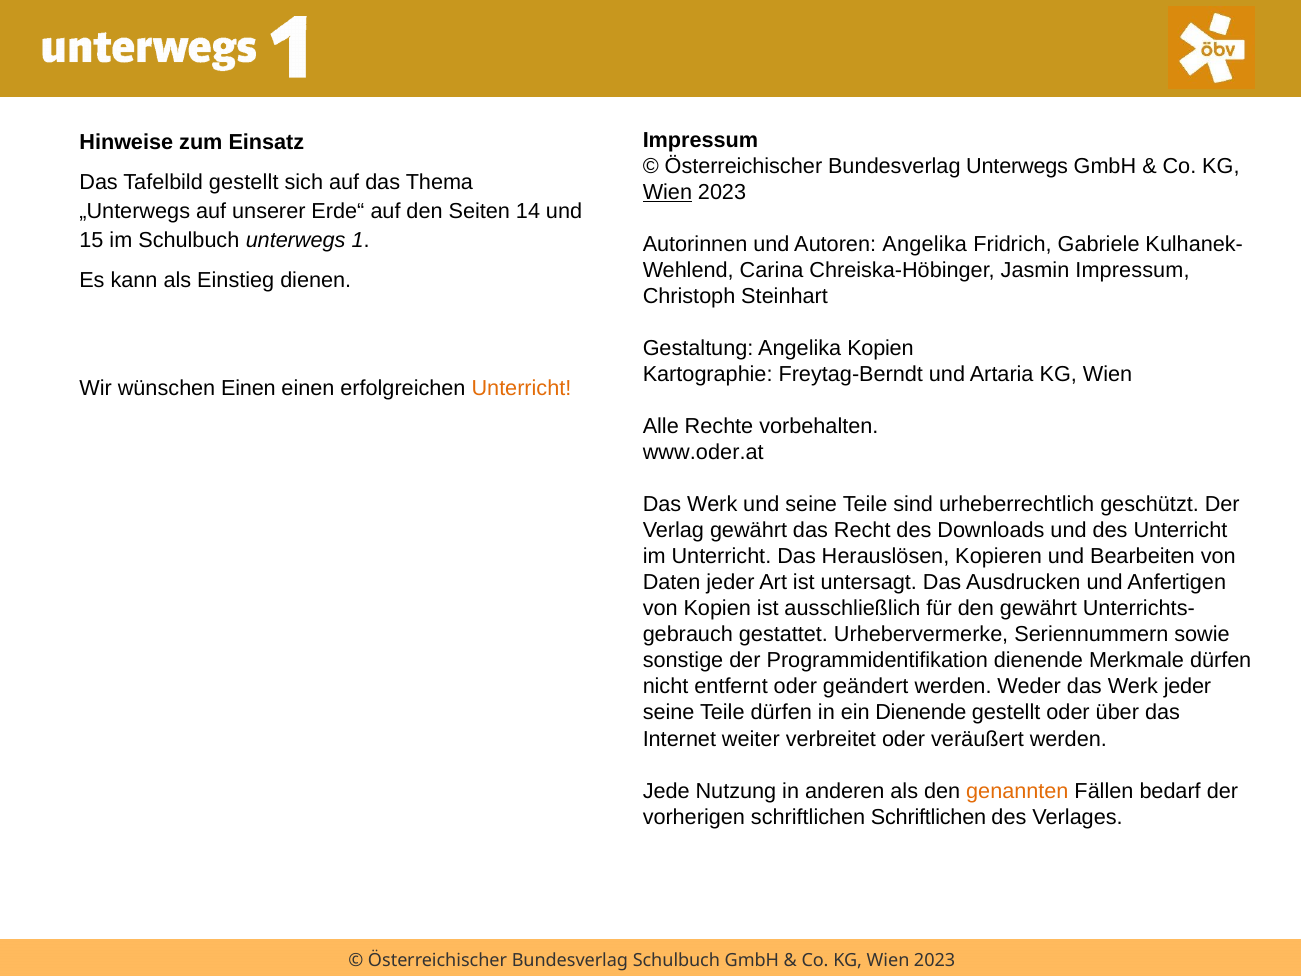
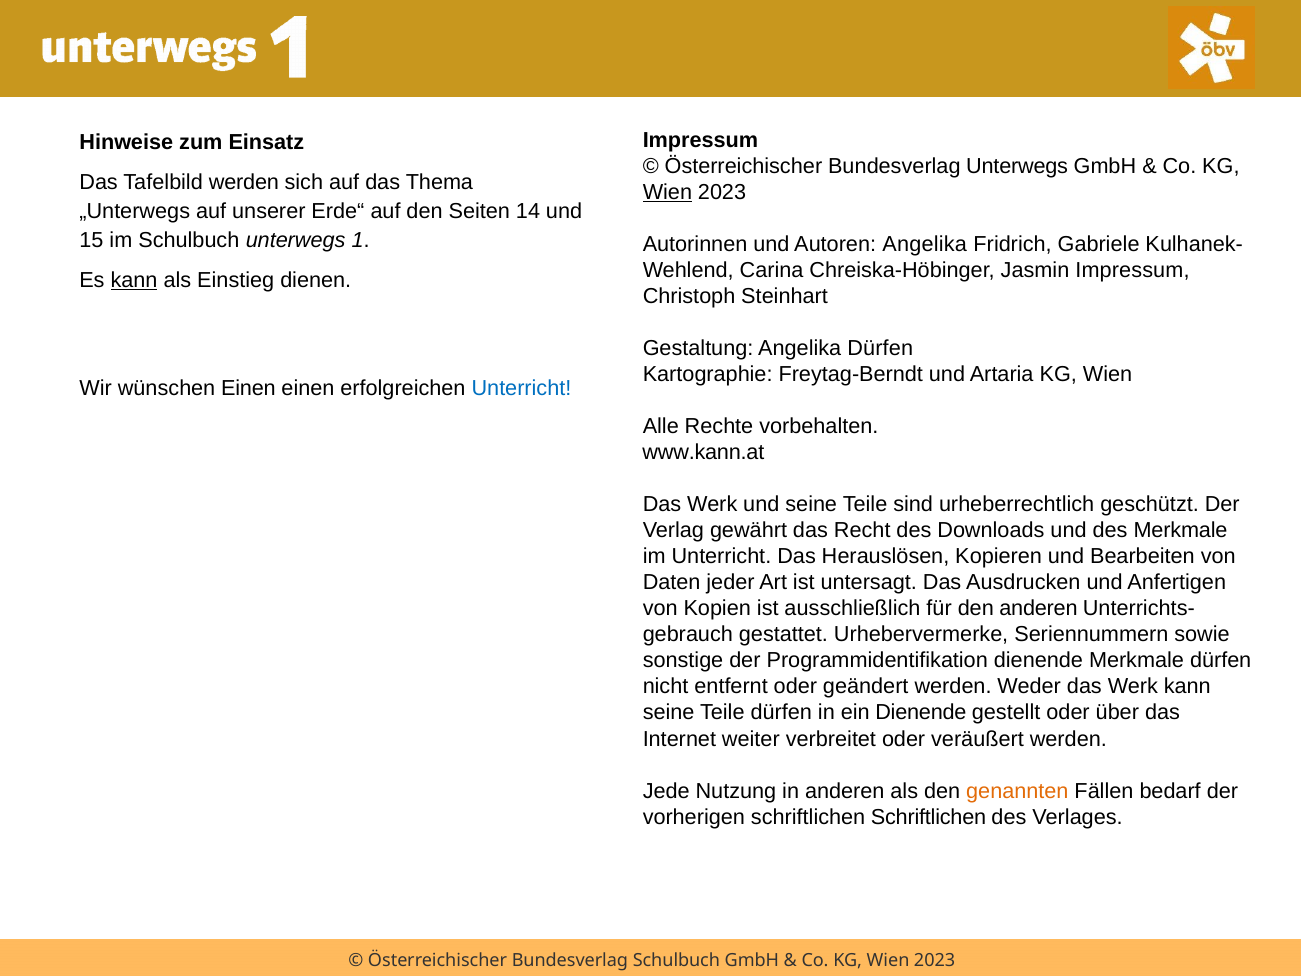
Tafelbild gestellt: gestellt -> werden
kann at (134, 280) underline: none -> present
Angelika Kopien: Kopien -> Dürfen
Unterricht at (521, 388) colour: orange -> blue
www.oder.at: www.oder.at -> www.kann.at
des Unterricht: Unterricht -> Merkmale
den gewährt: gewährt -> anderen
Werk jeder: jeder -> kann
